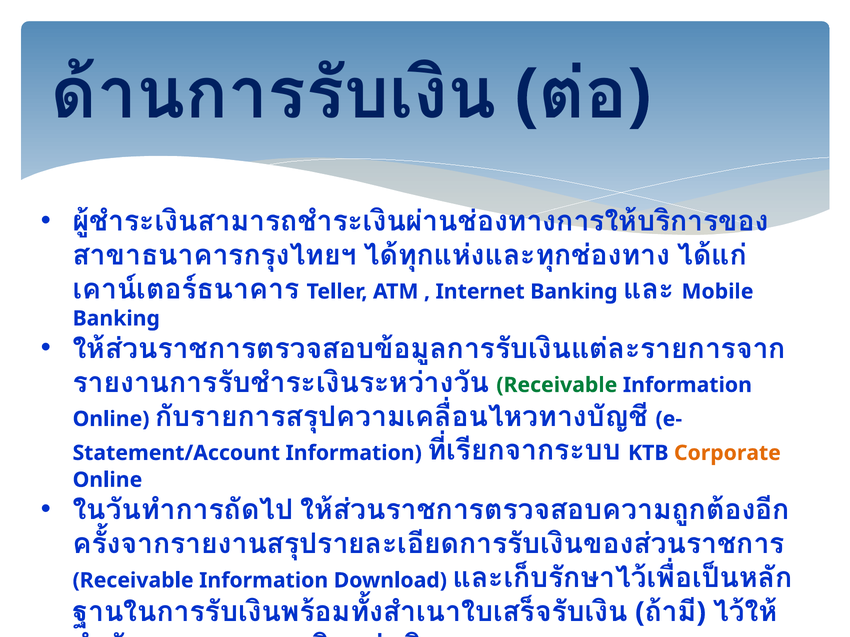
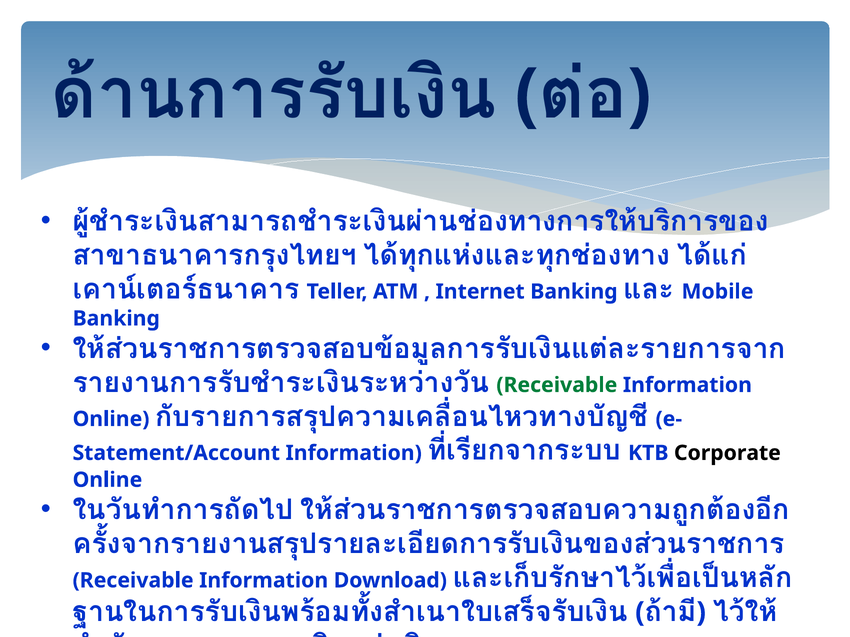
Corporate colour: orange -> black
